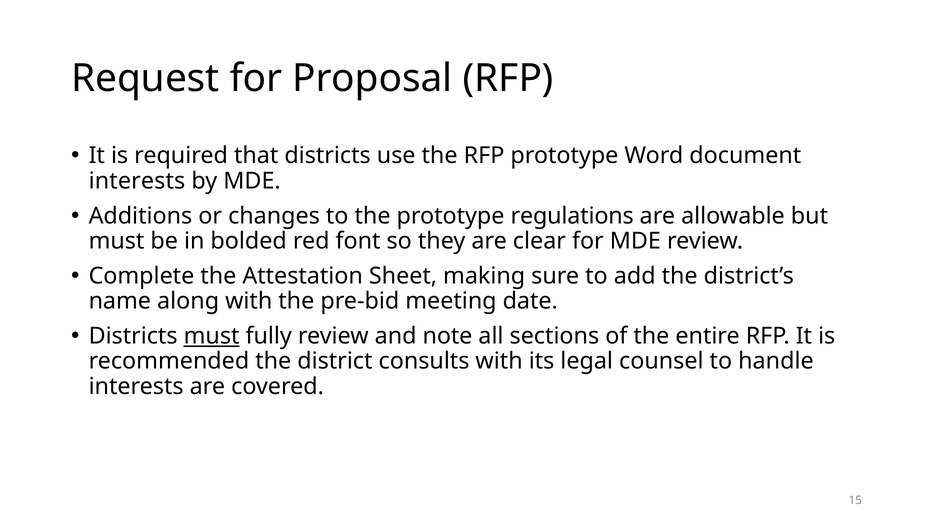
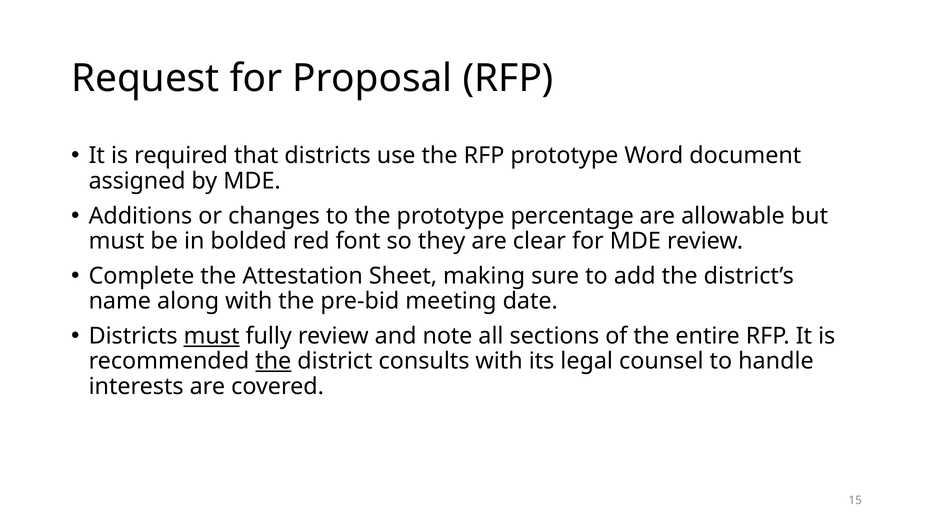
interests at (137, 181): interests -> assigned
regulations: regulations -> percentage
the at (273, 361) underline: none -> present
